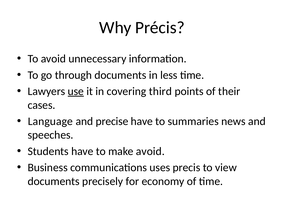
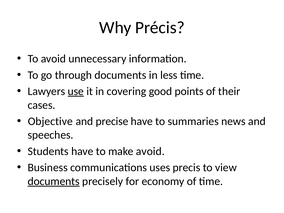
third: third -> good
Language: Language -> Objective
documents at (54, 181) underline: none -> present
